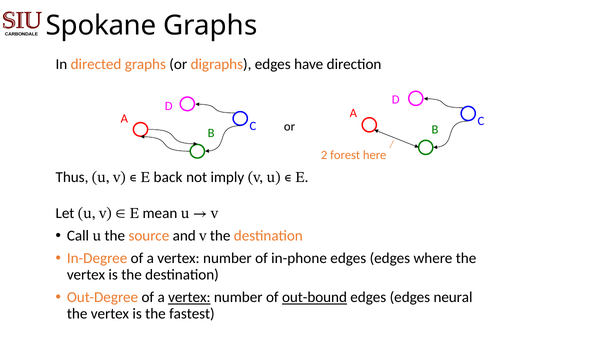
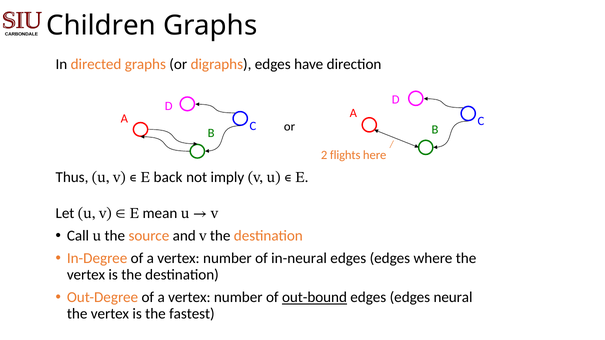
Spokane: Spokane -> Children
forest: forest -> flights
in-phone: in-phone -> in-neural
vertex at (189, 298) underline: present -> none
